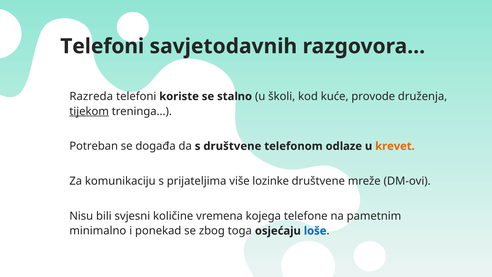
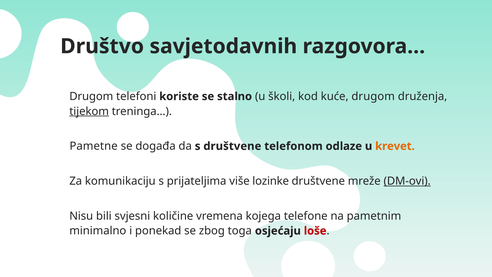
Telefoni at (102, 46): Telefoni -> Društvo
Razreda at (91, 96): Razreda -> Drugom
kuće provode: provode -> drugom
Potreban: Potreban -> Pametne
DM-ovi underline: none -> present
loše colour: blue -> red
